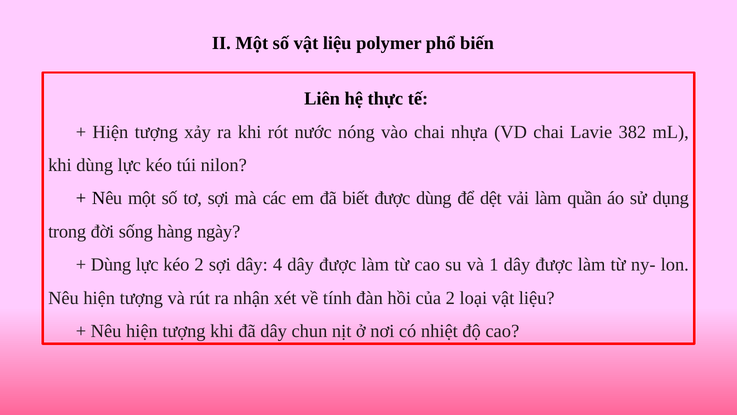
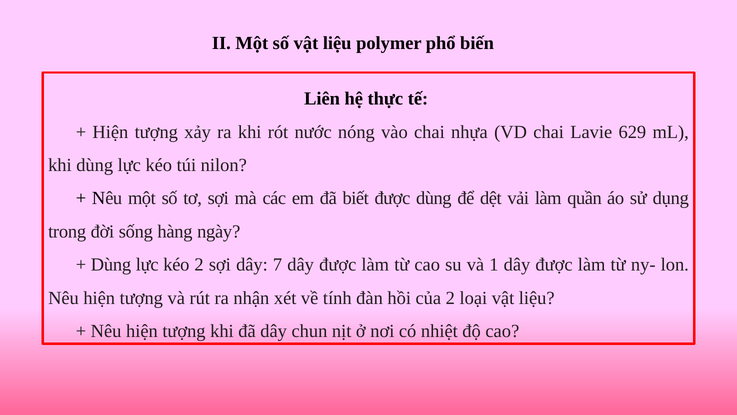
382: 382 -> 629
4: 4 -> 7
